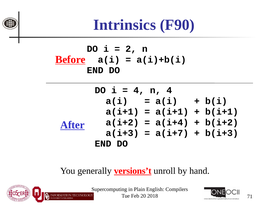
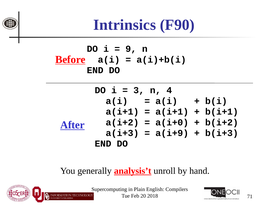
2: 2 -> 9
4 at (139, 90): 4 -> 3
a(i+4: a(i+4 -> a(i+0
a(i+7: a(i+7 -> a(i+9
versions’t: versions’t -> analysis’t
